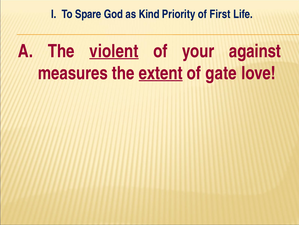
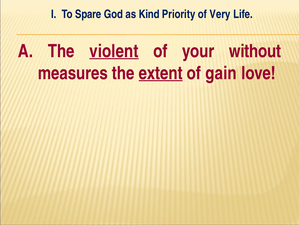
First: First -> Very
against: against -> without
gate: gate -> gain
